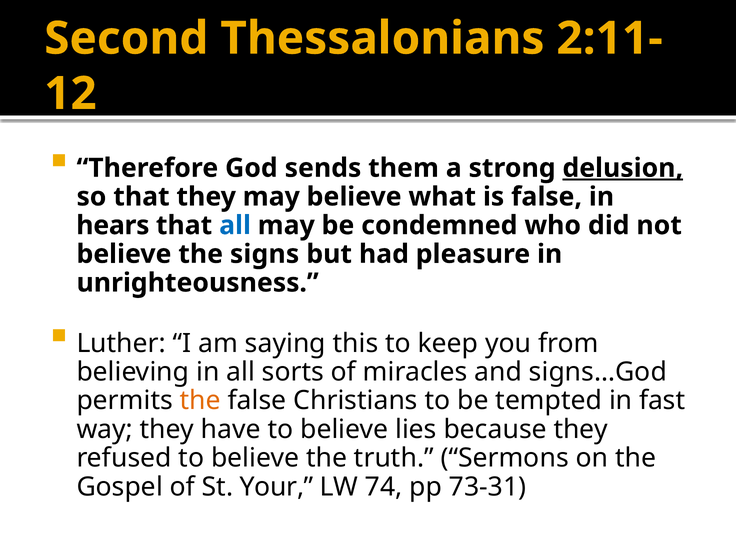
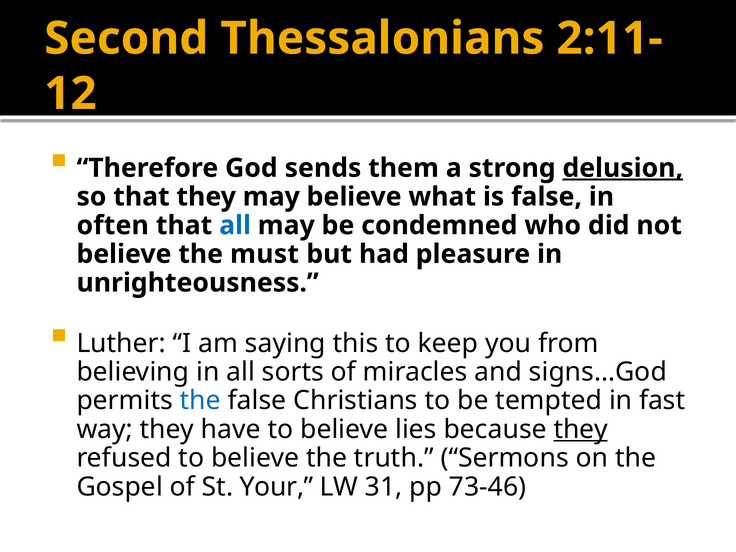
hears: hears -> often
signs: signs -> must
the at (200, 401) colour: orange -> blue
they at (581, 429) underline: none -> present
74: 74 -> 31
73-31: 73-31 -> 73-46
